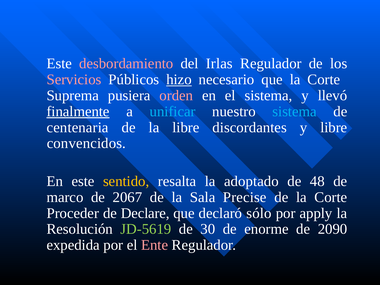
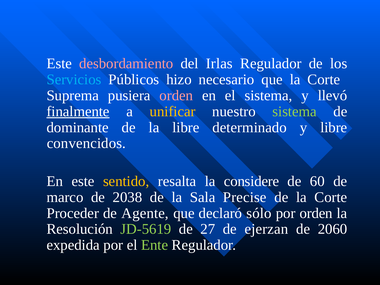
Servicios colour: pink -> light blue
hizo underline: present -> none
unificar colour: light blue -> yellow
sistema at (295, 111) colour: light blue -> light green
centenaria: centenaria -> dominante
discordantes: discordantes -> determinado
adoptado: adoptado -> considere
48: 48 -> 60
2067: 2067 -> 2038
Declare: Declare -> Agente
por apply: apply -> orden
30: 30 -> 27
enorme: enorme -> ejerzan
2090: 2090 -> 2060
Ente colour: pink -> light green
